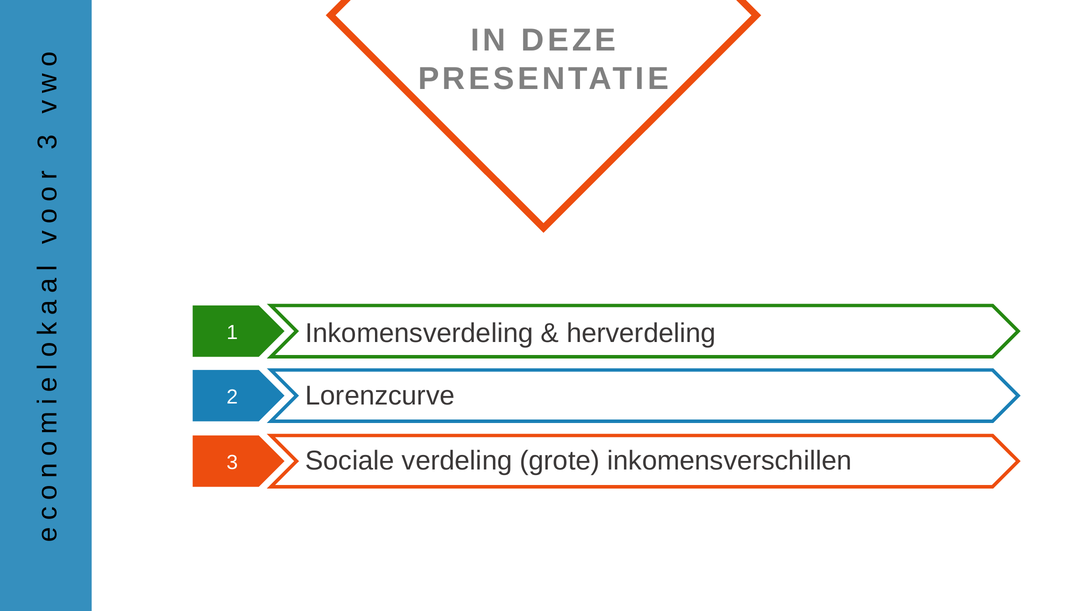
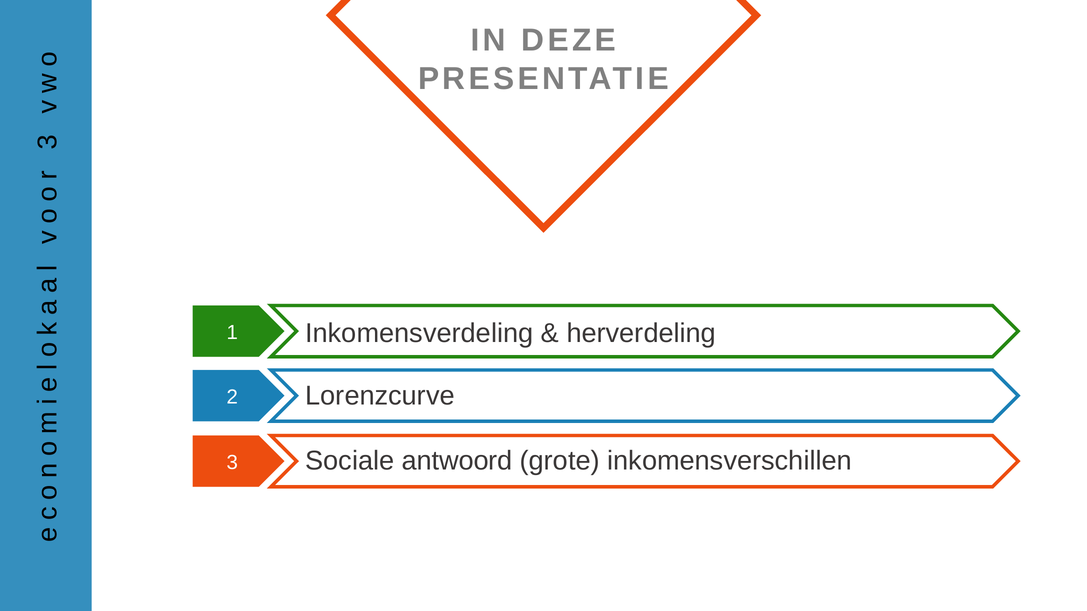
verdeling: verdeling -> antwoord
